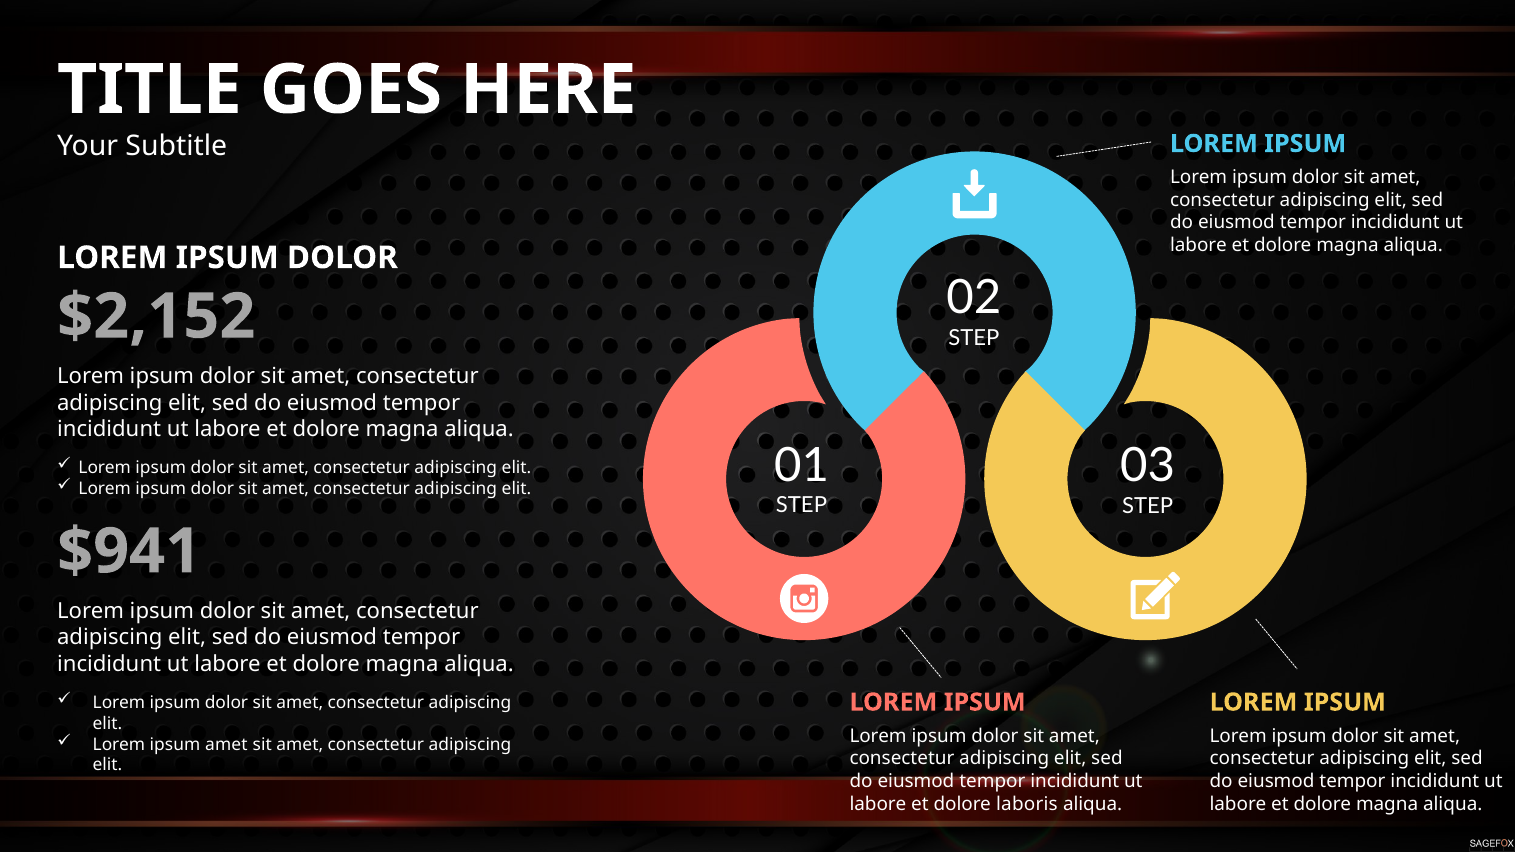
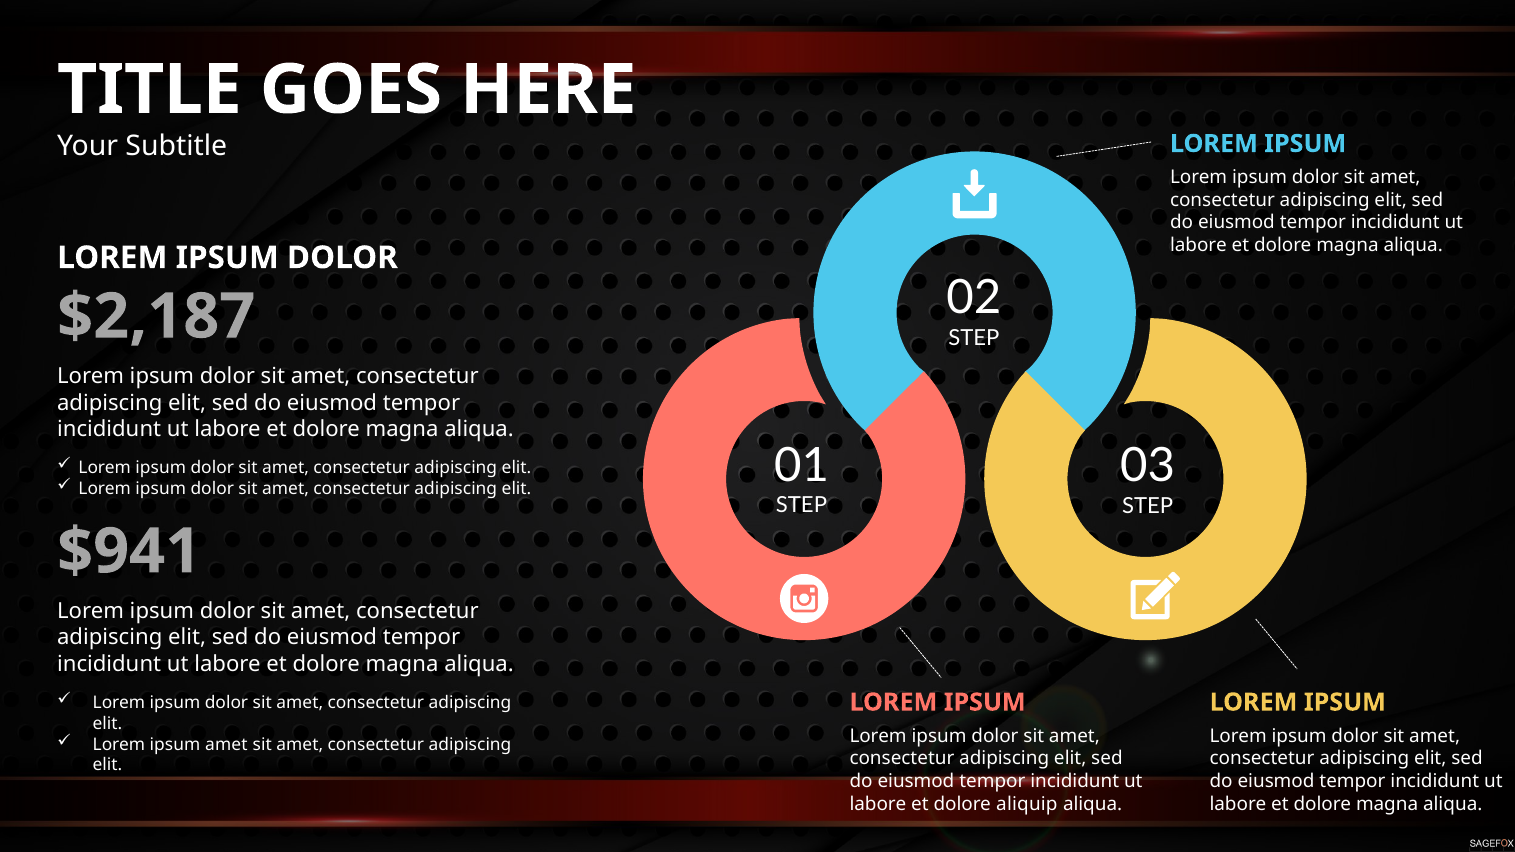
$2,152: $2,152 -> $2,187
laboris: laboris -> aliquip
